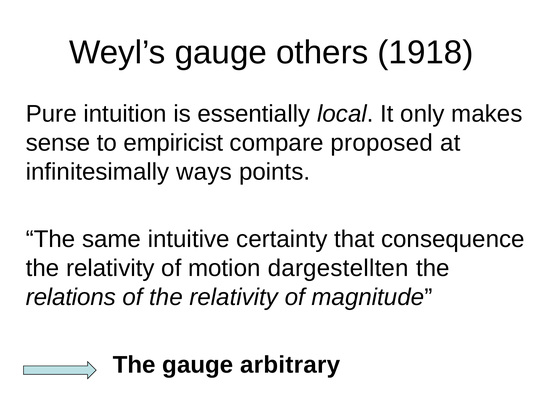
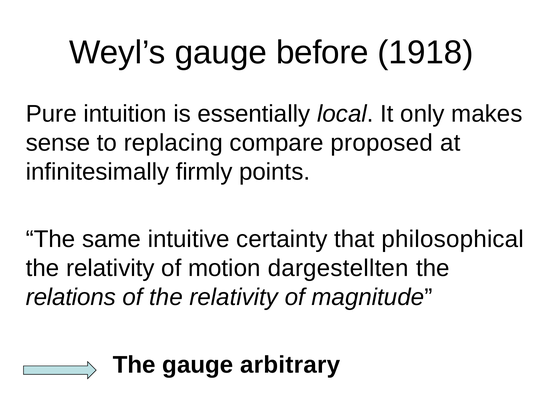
others: others -> before
empiricist: empiricist -> replacing
ways: ways -> firmly
consequence: consequence -> philosophical
